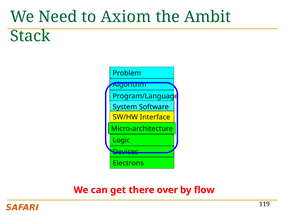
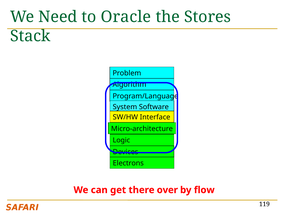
Axiom: Axiom -> Oracle
Ambit: Ambit -> Stores
